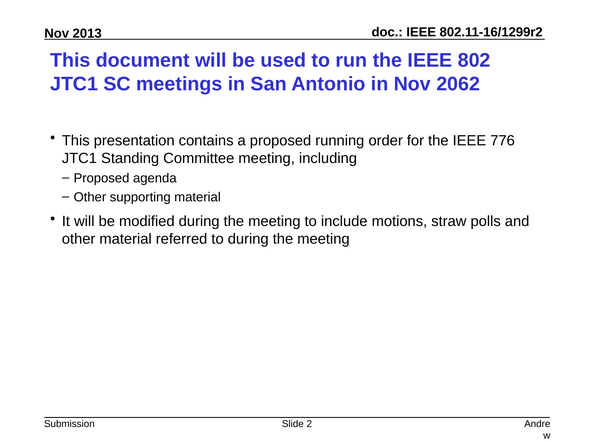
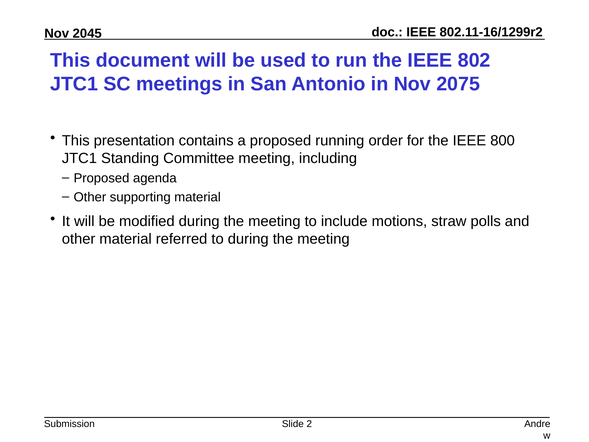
2013: 2013 -> 2045
2062: 2062 -> 2075
776: 776 -> 800
